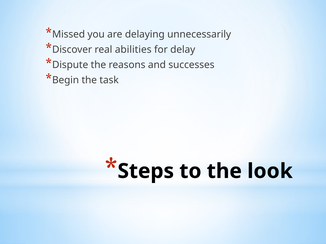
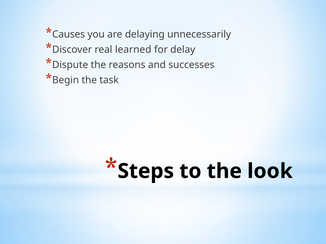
Missed: Missed -> Causes
abilities: abilities -> learned
